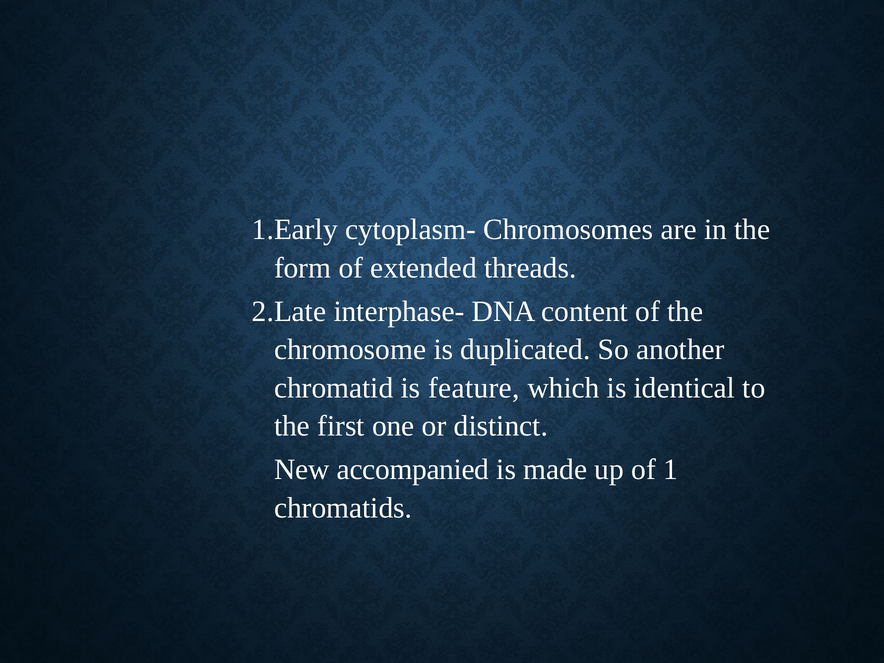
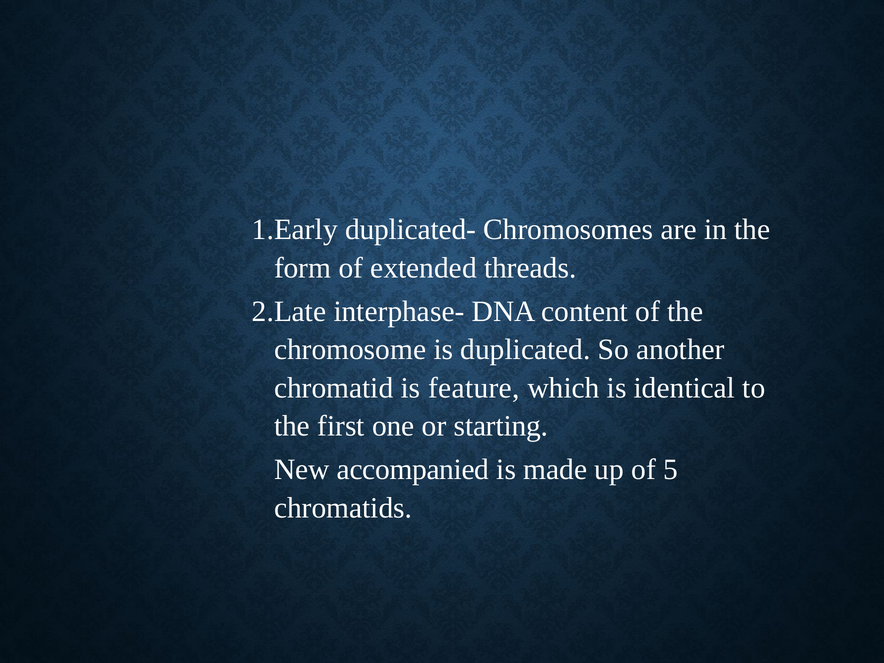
cytoplasm-: cytoplasm- -> duplicated-
distinct: distinct -> starting
1: 1 -> 5
